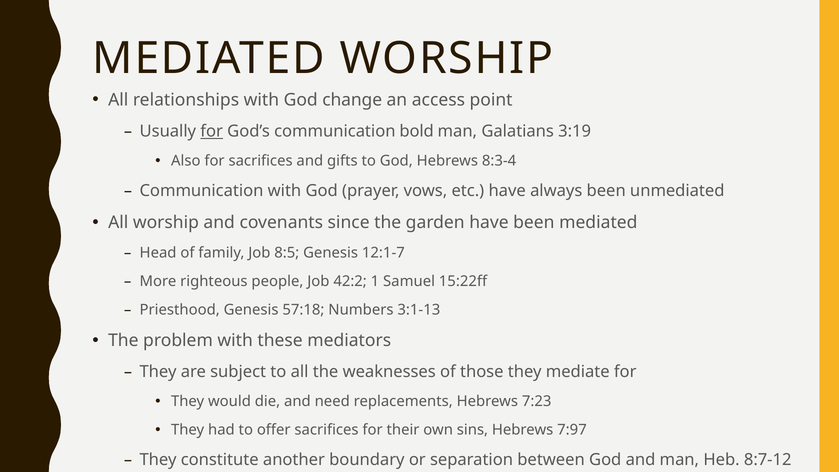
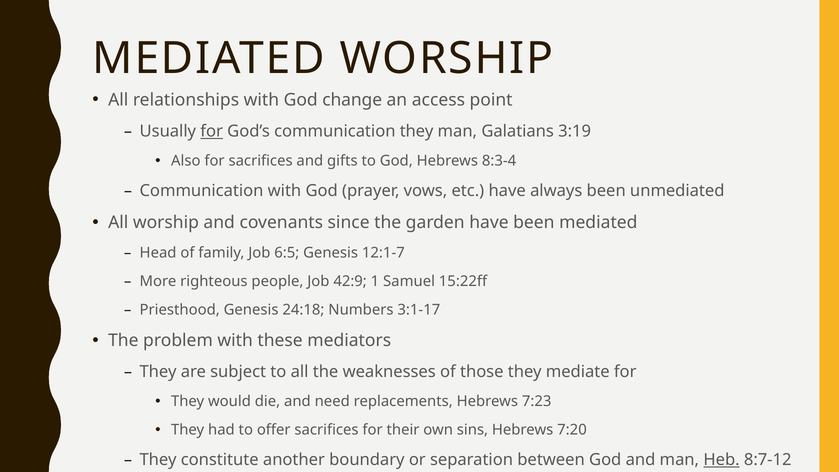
communication bold: bold -> they
8:5: 8:5 -> 6:5
42:2: 42:2 -> 42:9
57:18: 57:18 -> 24:18
3:1-13: 3:1-13 -> 3:1-17
7:97: 7:97 -> 7:20
Heb underline: none -> present
